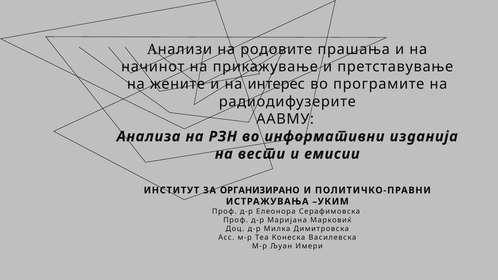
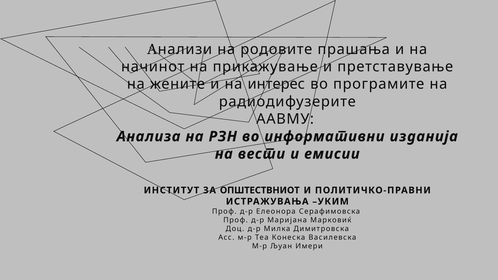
ОРГАНИЗИРАНО: ОРГАНИЗИРАНО -> ОПШТЕСТВНИОТ
